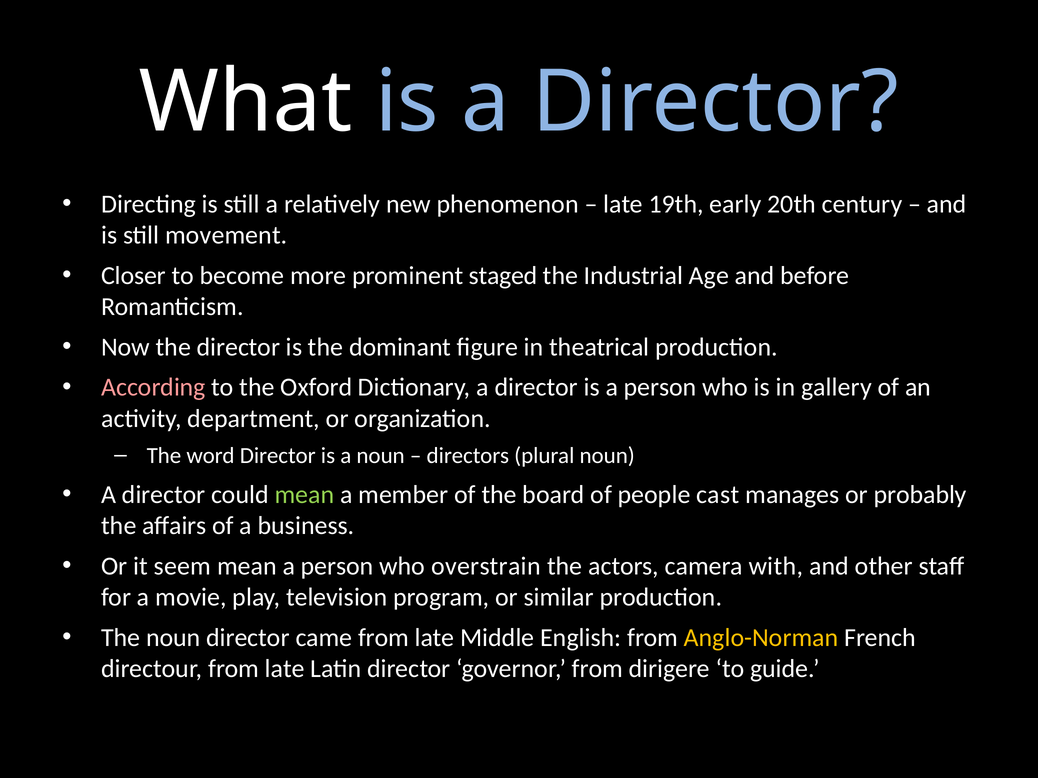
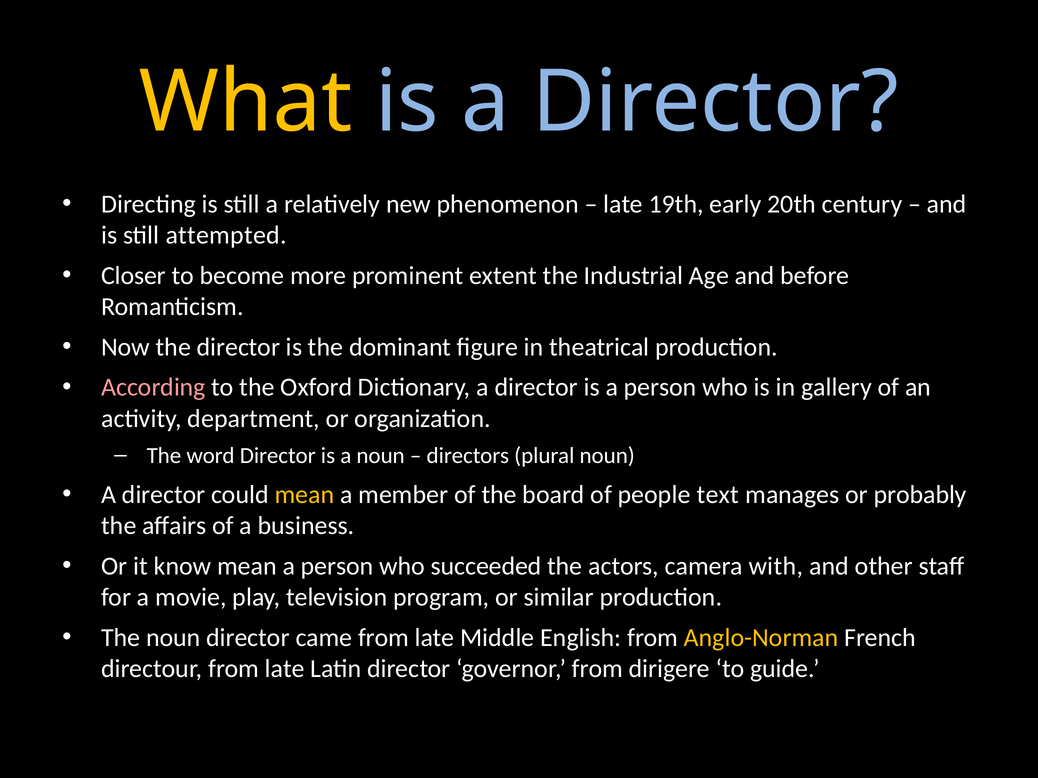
What colour: white -> yellow
movement: movement -> attempted
staged: staged -> extent
mean at (304, 495) colour: light green -> yellow
cast: cast -> text
seem: seem -> know
overstrain: overstrain -> succeeded
